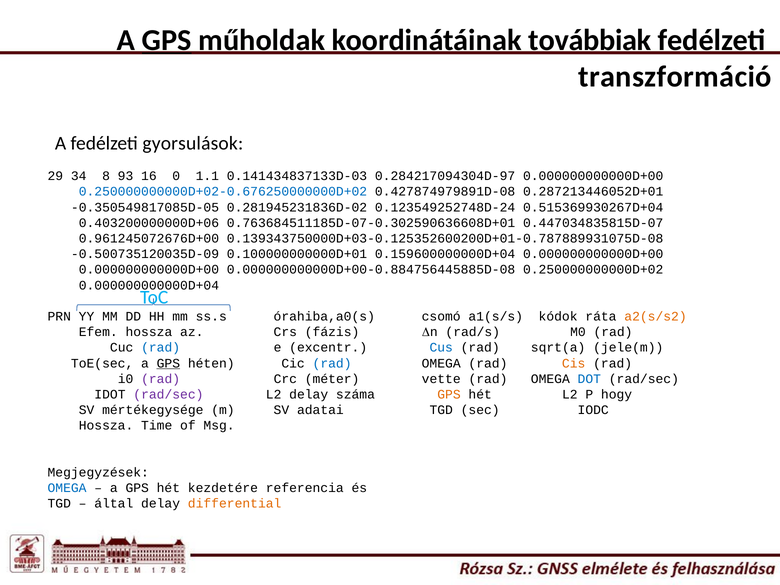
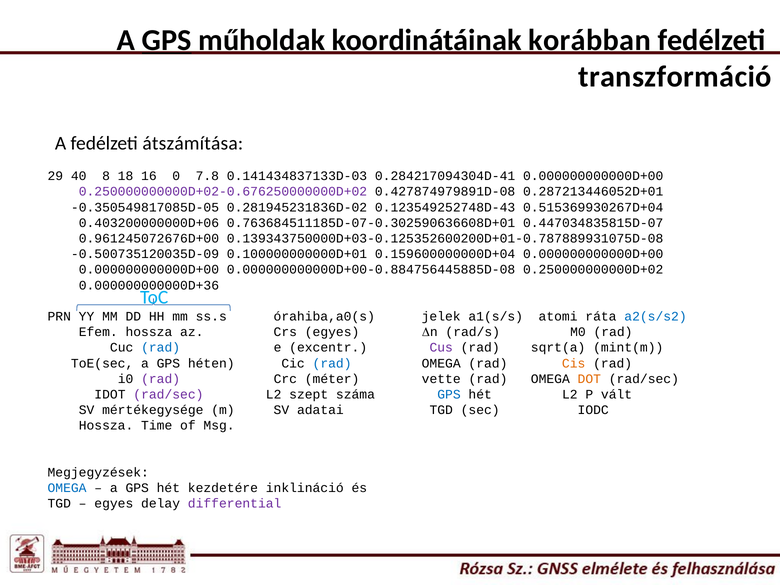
továbbiak: továbbiak -> korábban
gyorsulások: gyorsulások -> átszámítása
34: 34 -> 40
93: 93 -> 18
1.1: 1.1 -> 7.8
0.284217094304D-97: 0.284217094304D-97 -> 0.284217094304D-41
0.250000000000D+02-0.676250000000D+02 colour: blue -> purple
0.123549252748D-24: 0.123549252748D-24 -> 0.123549252748D-43
0.000000000000D+04: 0.000000000000D+04 -> 0.000000000000D+36
csomó: csomó -> jelek
kódok: kódok -> atomi
a2(s/s2 colour: orange -> blue
Crs fázis: fázis -> egyes
Cus colour: blue -> purple
jele(m: jele(m -> mint(m
GPS at (168, 363) underline: present -> none
DOT colour: blue -> orange
L2 delay: delay -> szept
GPS at (449, 394) colour: orange -> blue
hogy: hogy -> vált
referencia: referencia -> inklináció
által at (114, 504): által -> egyes
differential colour: orange -> purple
